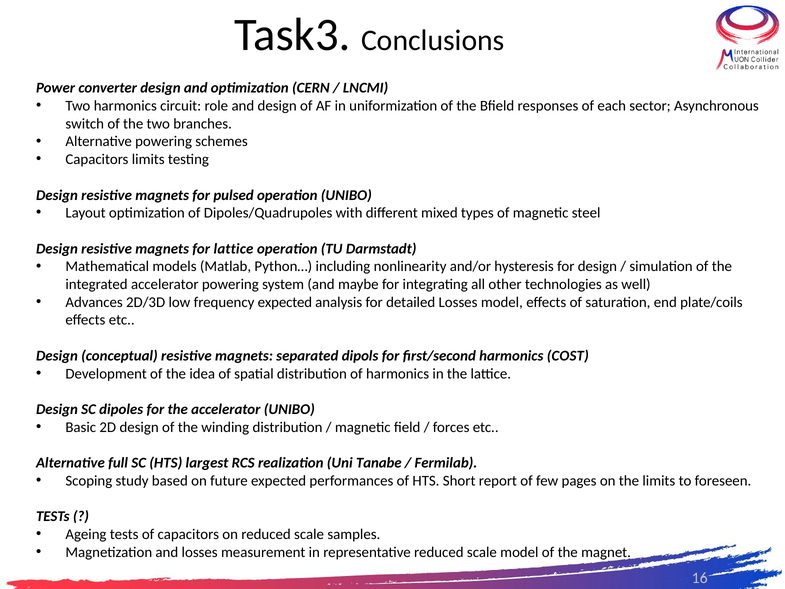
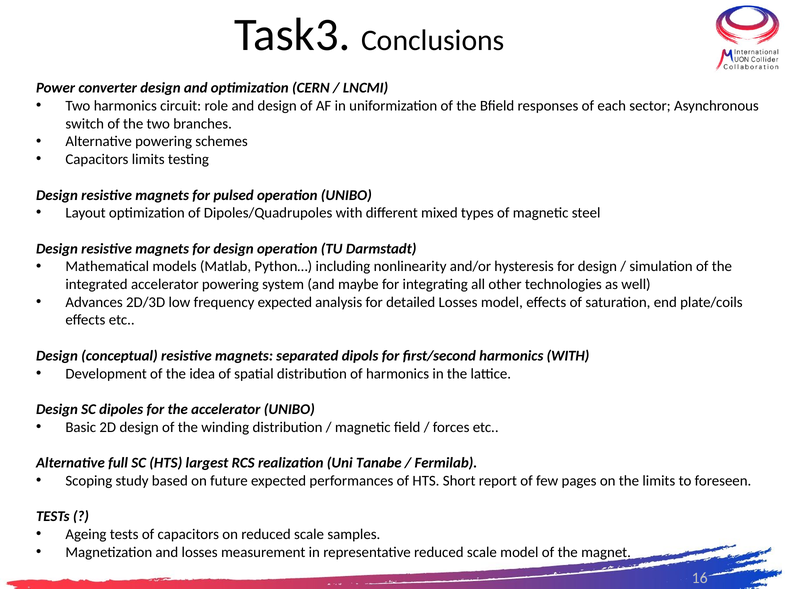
magnets for lattice: lattice -> design
harmonics COST: COST -> WITH
